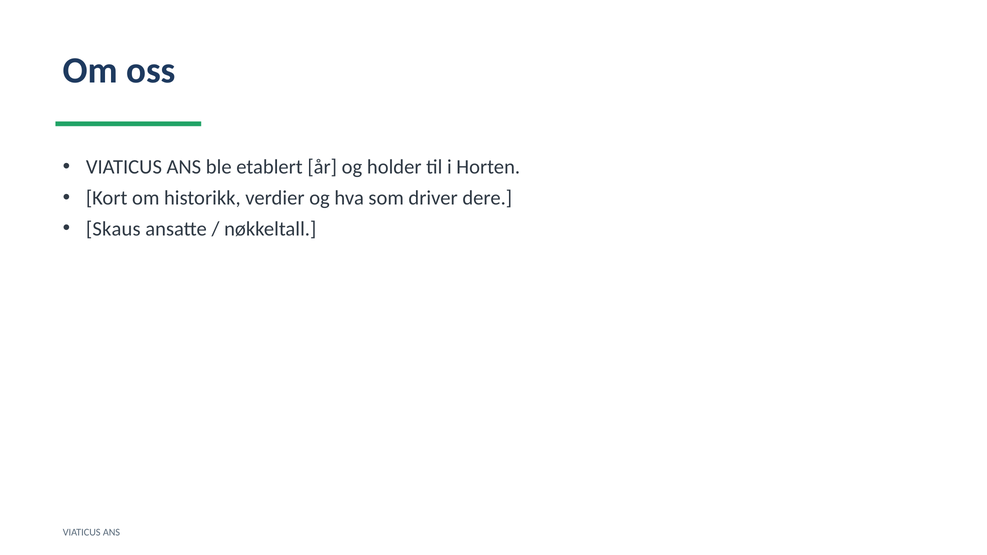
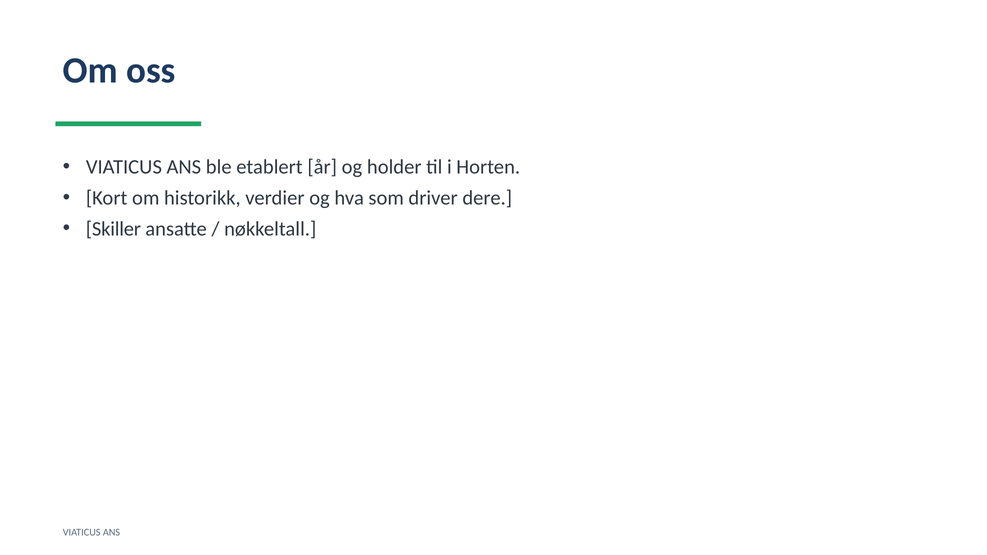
Skaus: Skaus -> Skiller
